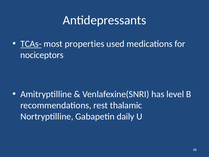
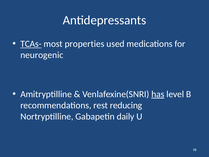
nociceptors: nociceptors -> neurogenic
has underline: none -> present
thalamic: thalamic -> reducing
